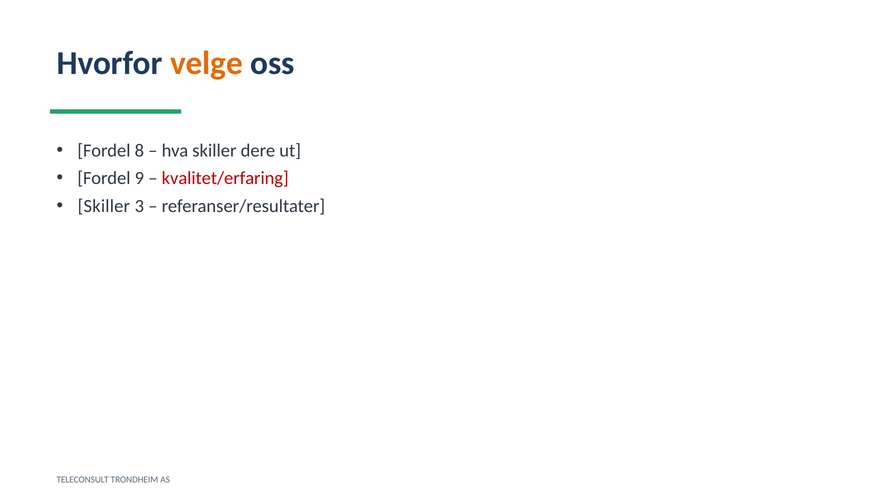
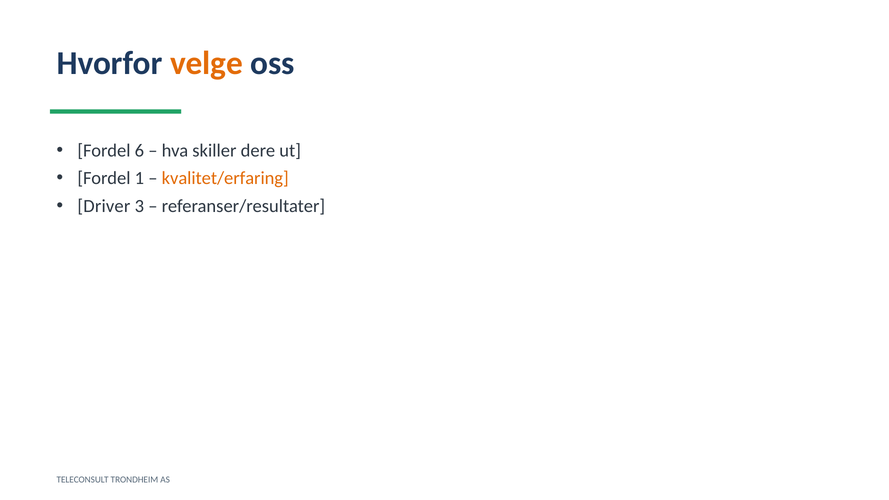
8: 8 -> 6
9: 9 -> 1
kvalitet/erfaring colour: red -> orange
Skiller at (104, 206): Skiller -> Driver
